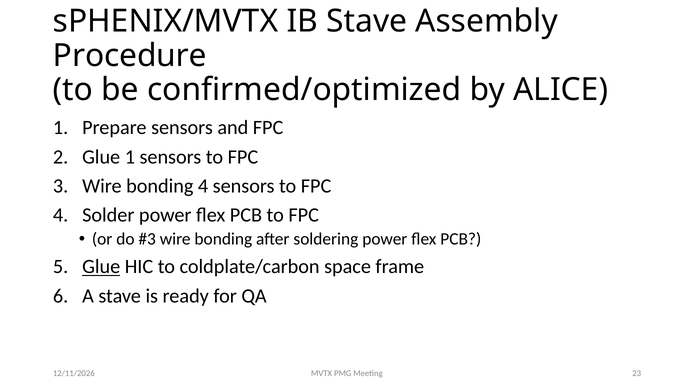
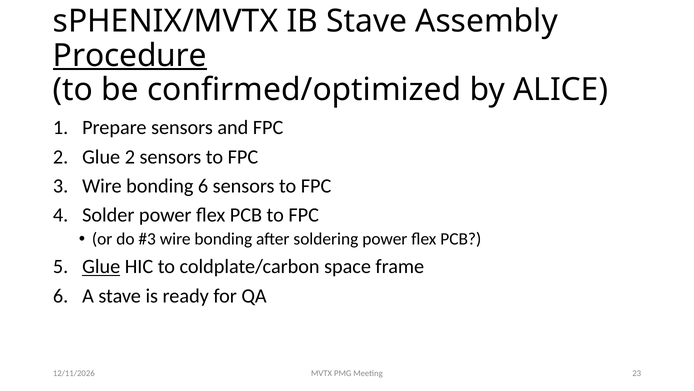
Procedure underline: none -> present
Glue 1: 1 -> 2
bonding 4: 4 -> 6
